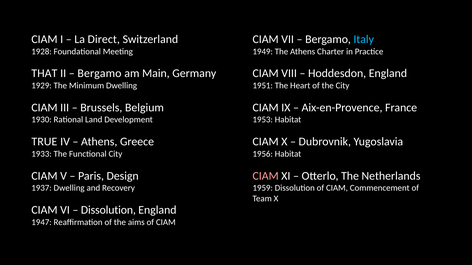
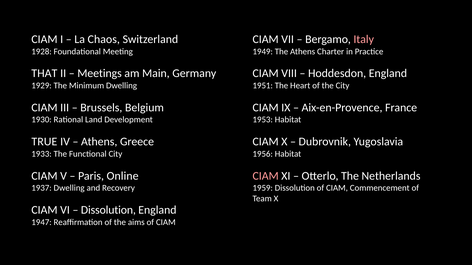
Direct: Direct -> Chaos
Italy colour: light blue -> pink
Bergamo at (99, 74): Bergamo -> Meetings
Design: Design -> Online
